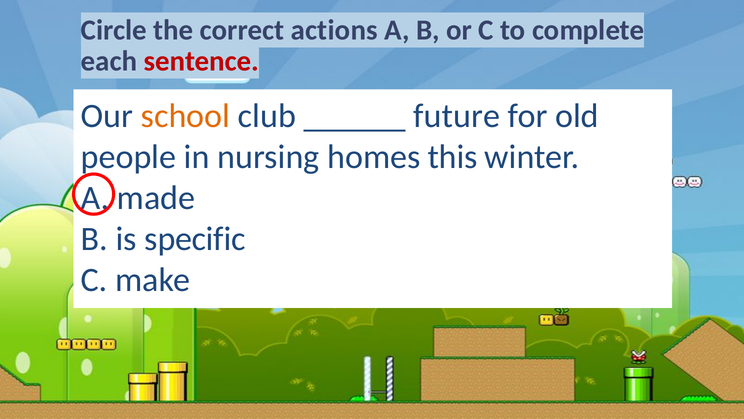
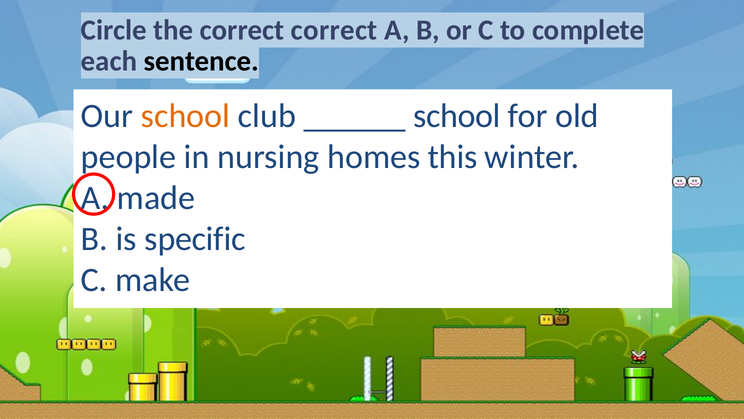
actions at (334, 30): actions -> correct
sentence colour: red -> black
future at (457, 116): future -> school
